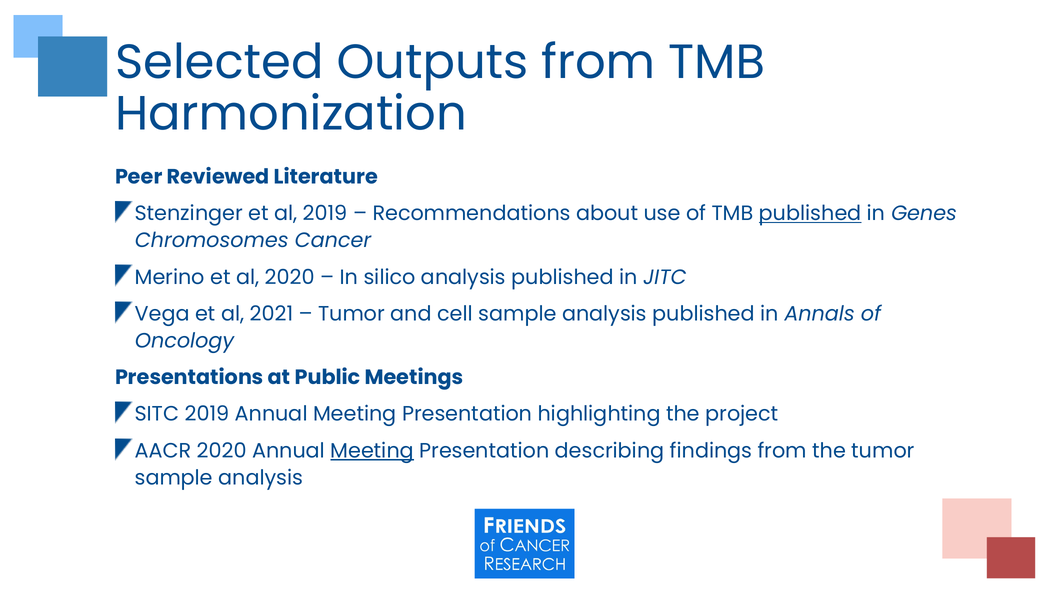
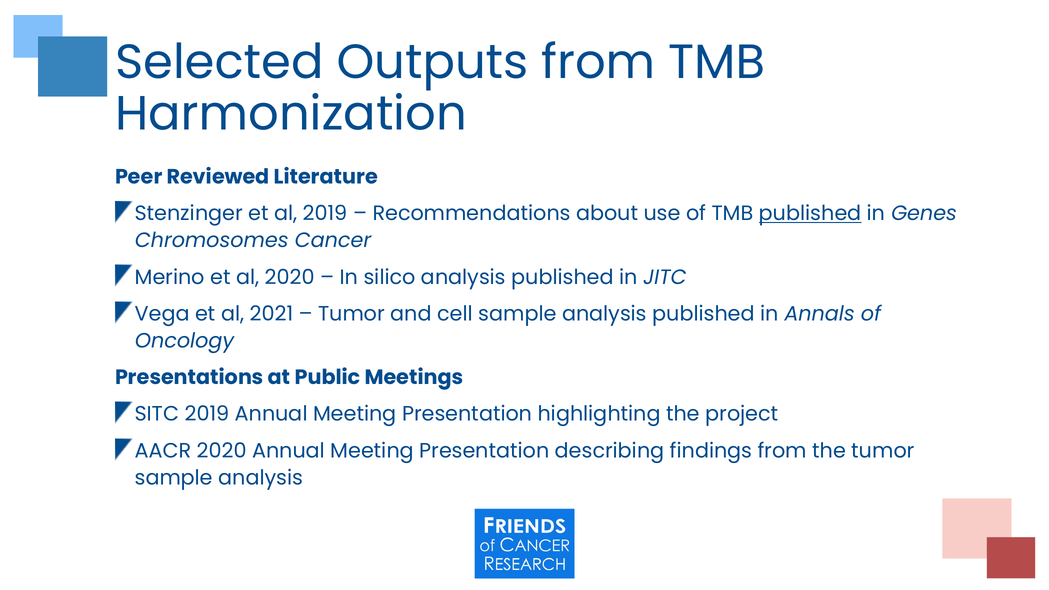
Meeting at (372, 451) underline: present -> none
